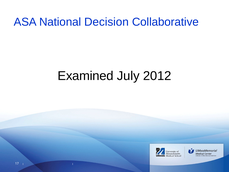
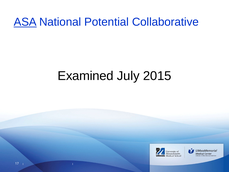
ASA underline: none -> present
Decision: Decision -> Potential
2012: 2012 -> 2015
